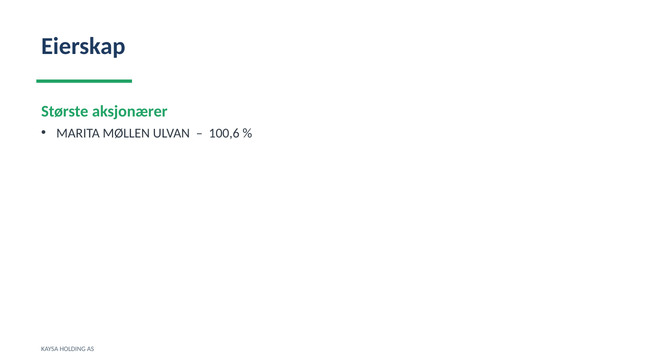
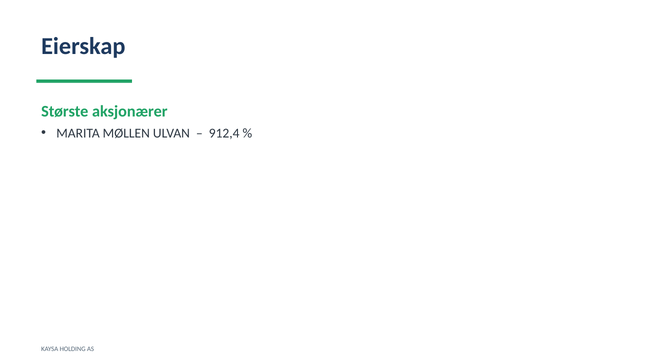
100,6: 100,6 -> 912,4
